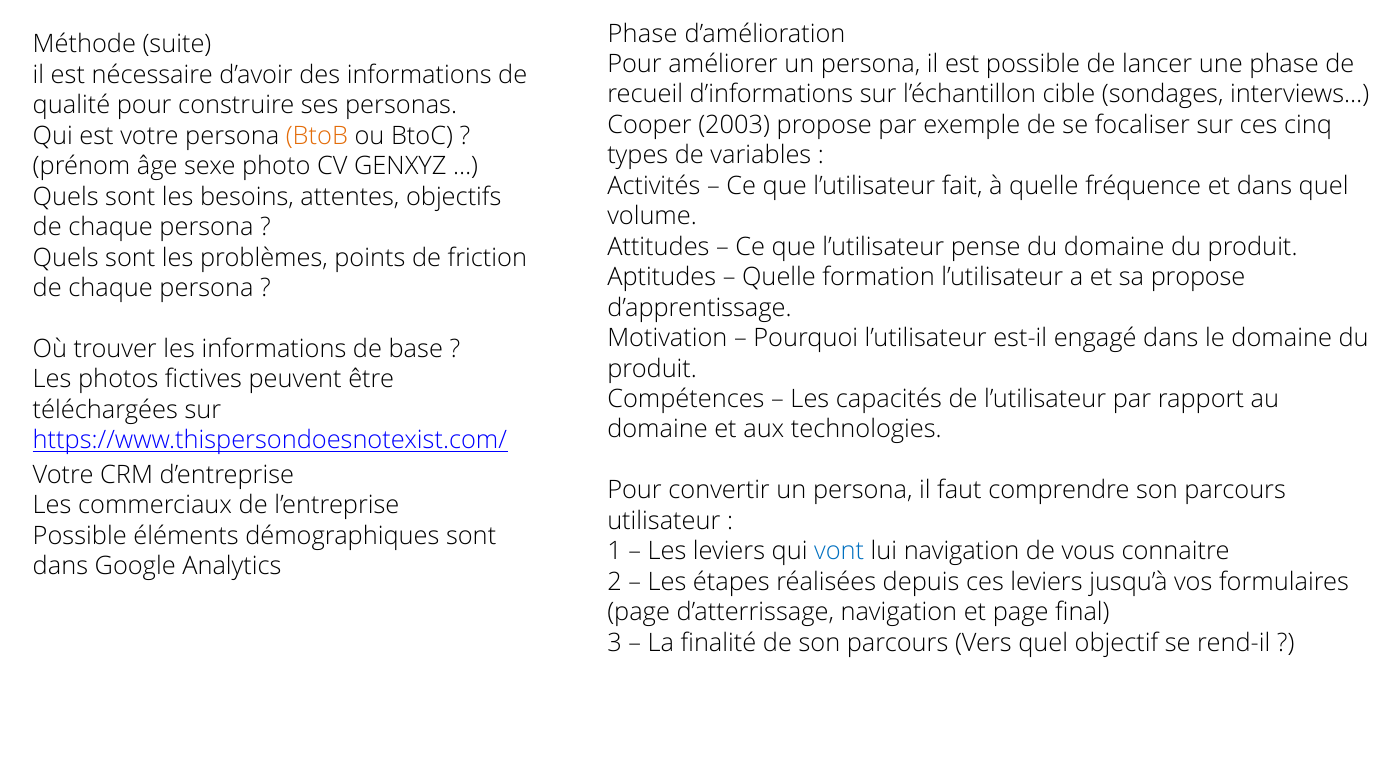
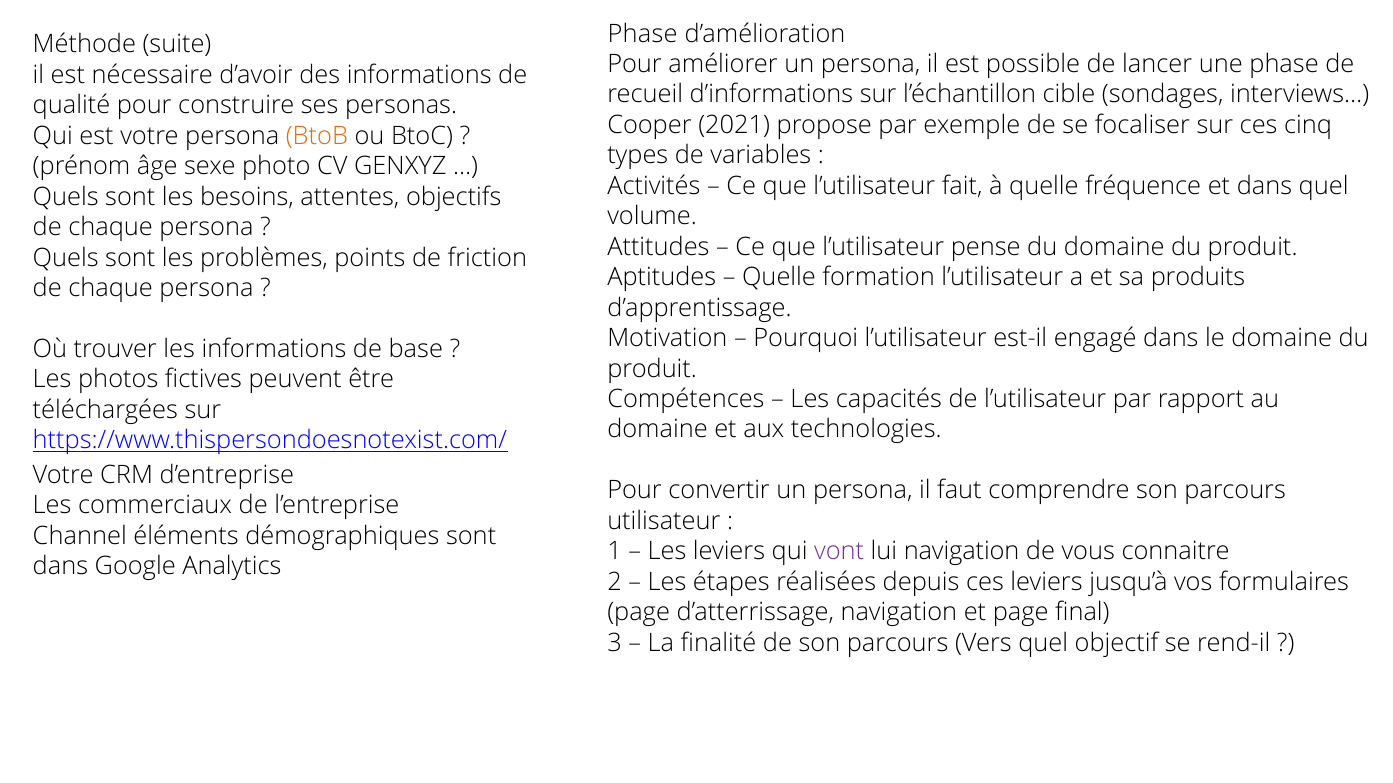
2003: 2003 -> 2021
sa propose: propose -> produits
Possible at (80, 536): Possible -> Channel
vont colour: blue -> purple
